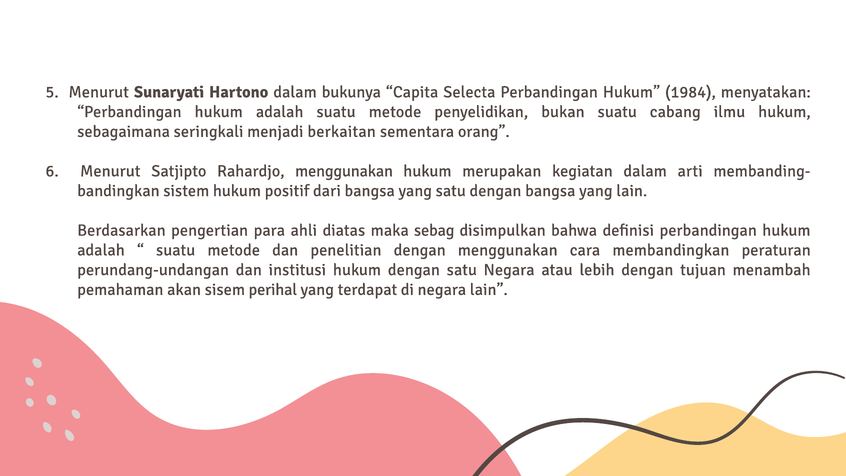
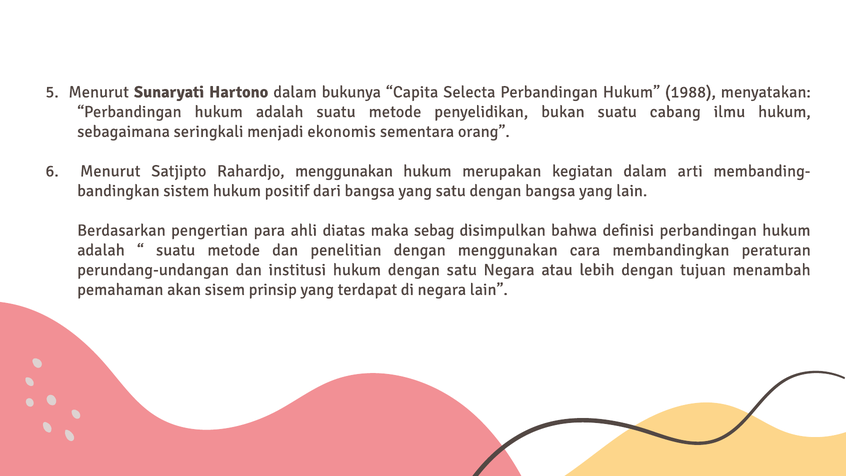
1984: 1984 -> 1988
berkaitan: berkaitan -> ekonomis
perihal: perihal -> prinsip
